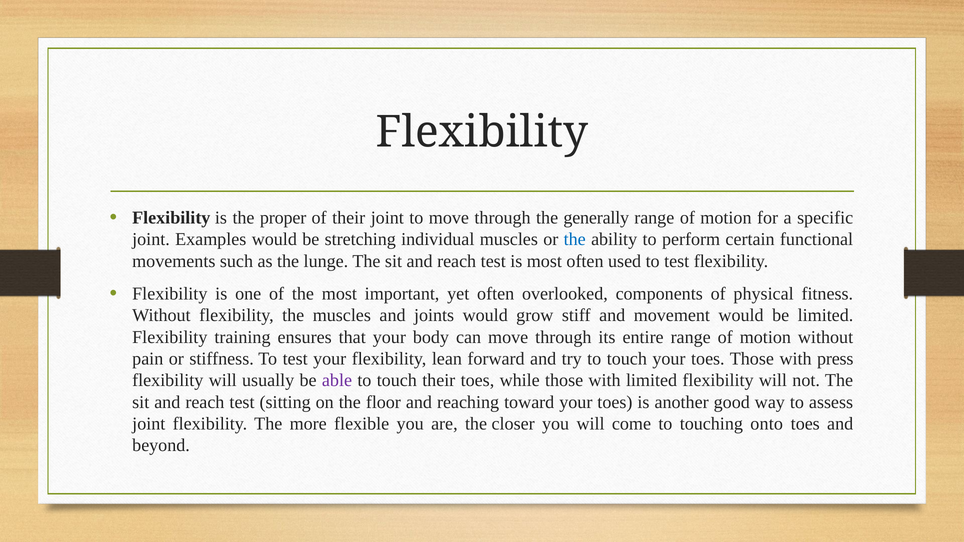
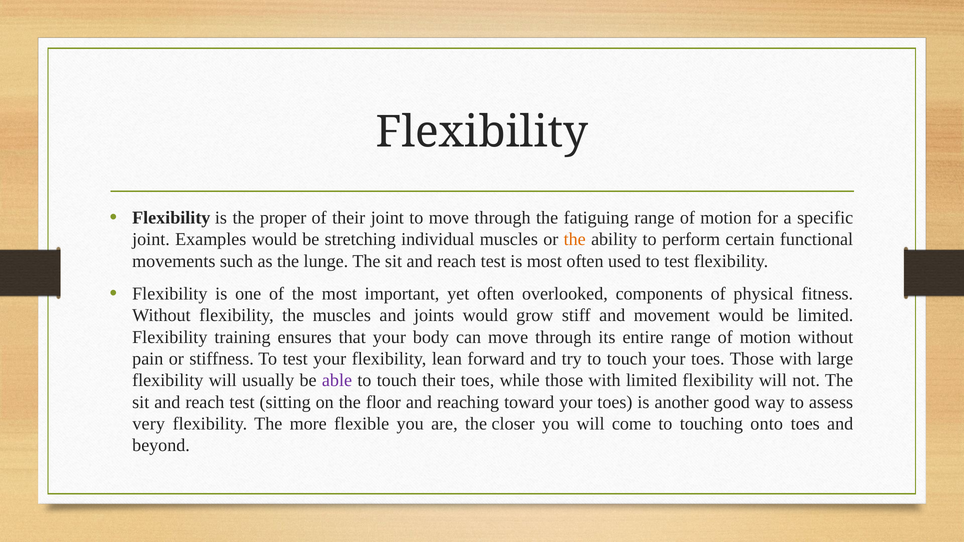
generally: generally -> fatiguing
the at (575, 240) colour: blue -> orange
press: press -> large
joint at (149, 424): joint -> very
